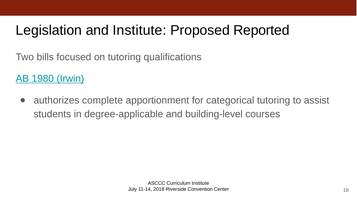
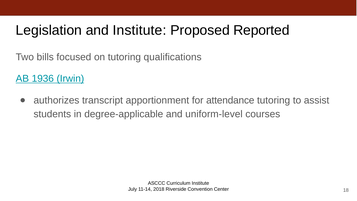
1980: 1980 -> 1936
complete: complete -> transcript
categorical: categorical -> attendance
building-level: building-level -> uniform-level
